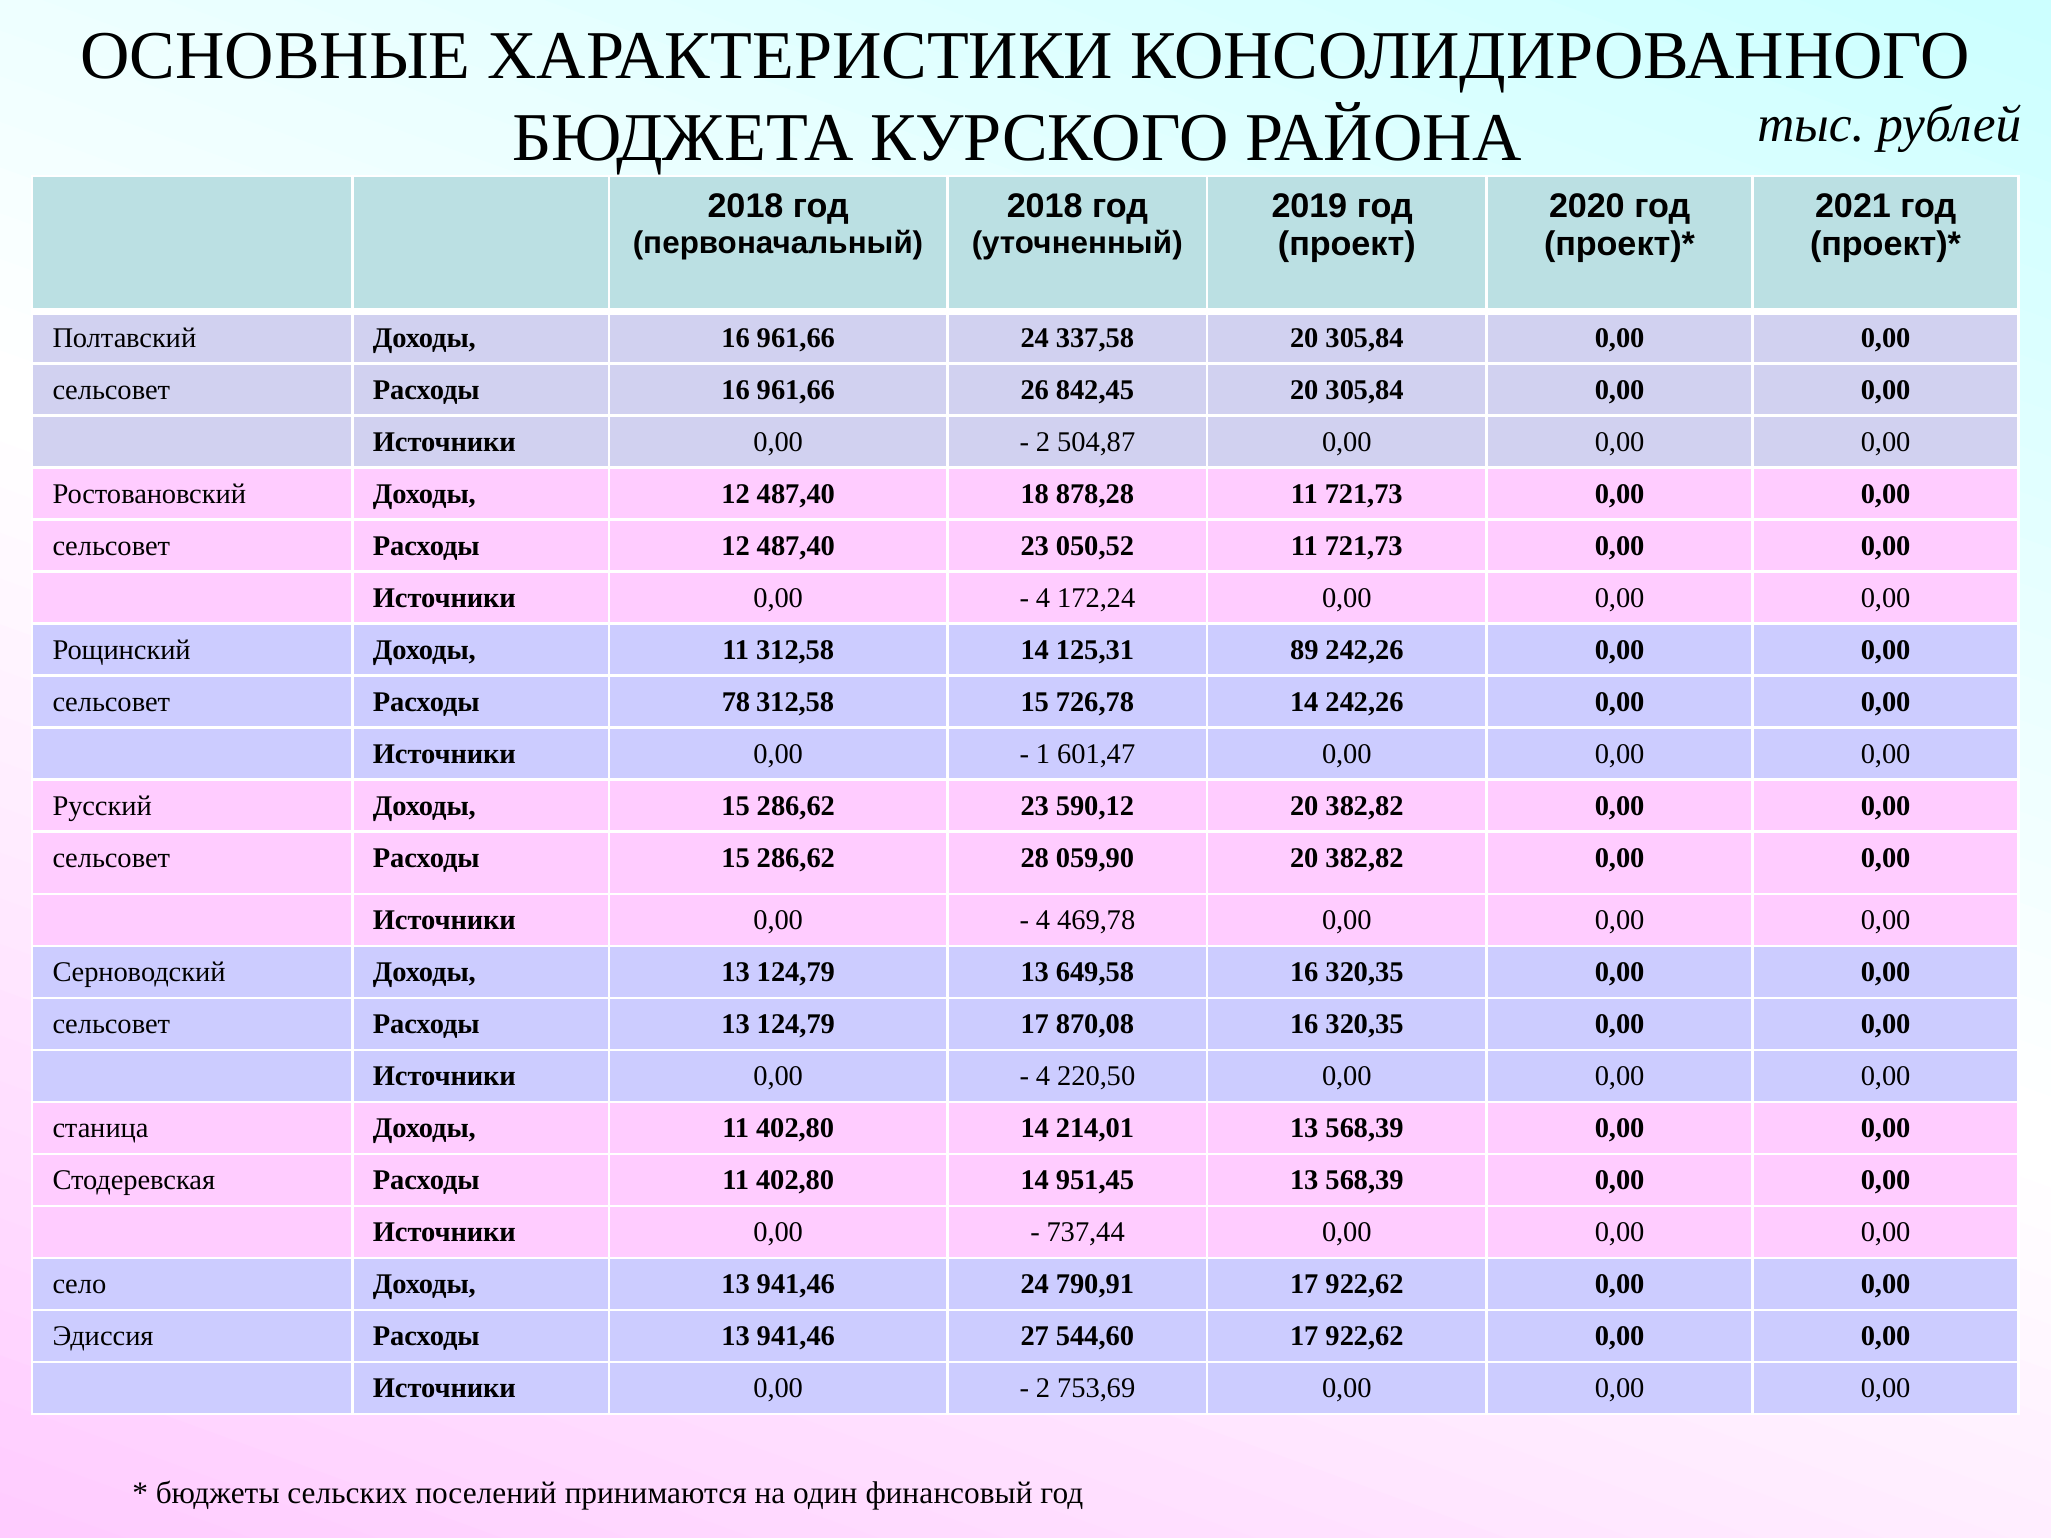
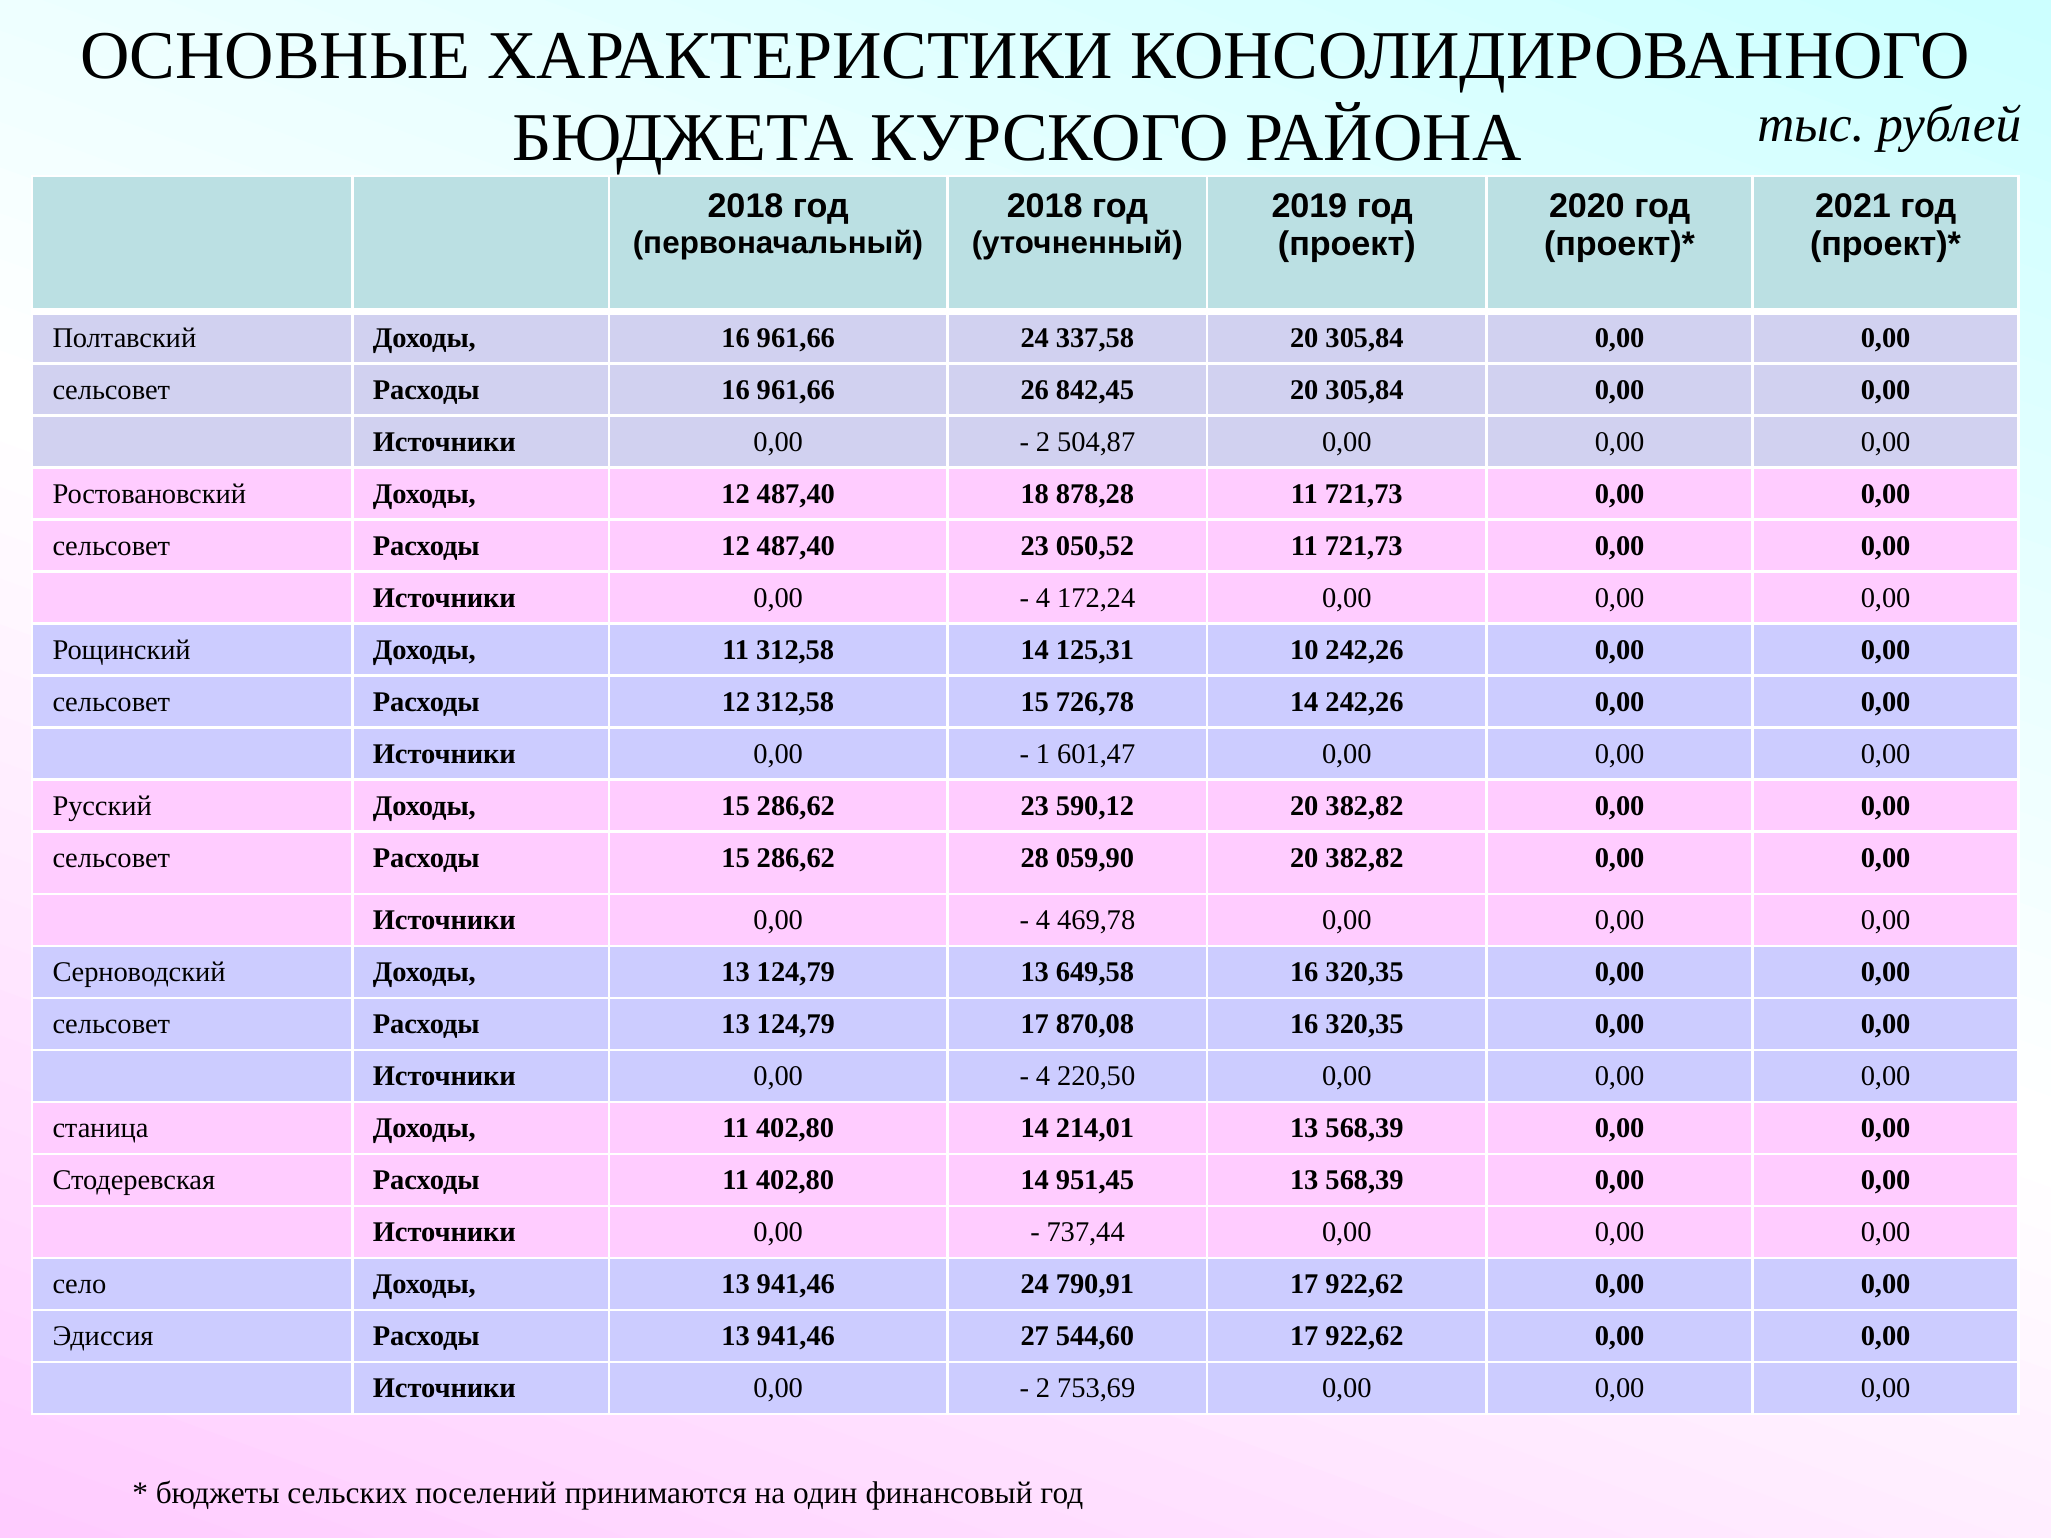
89: 89 -> 10
78 at (736, 702): 78 -> 12
